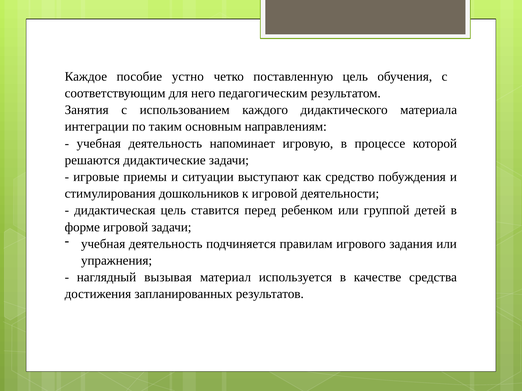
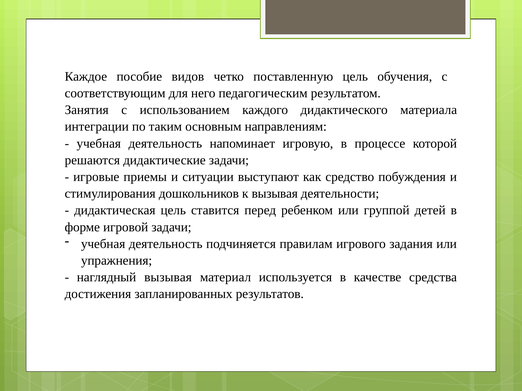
устно: устно -> видов
к игровой: игровой -> вызывая
